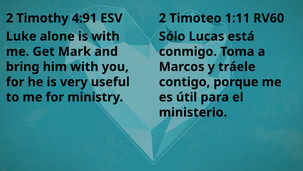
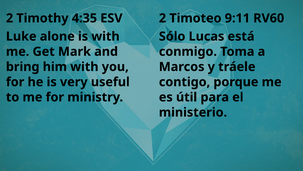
4:91: 4:91 -> 4:35
1:11: 1:11 -> 9:11
